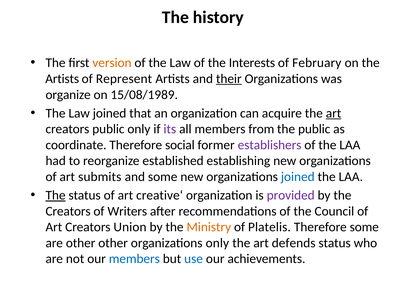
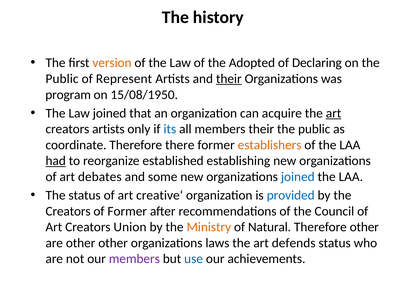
Interests: Interests -> Adopted
February: February -> Declaring
Artists at (62, 79): Artists -> Public
organize: organize -> program
15/08/1989: 15/08/1989 -> 15/08/1950
creators public: public -> artists
its colour: purple -> blue
members from: from -> their
social: social -> there
establishers colour: purple -> orange
had underline: none -> present
submits: submits -> debates
The at (56, 196) underline: present -> none
provided colour: purple -> blue
of Writers: Writers -> Former
Platelis: Platelis -> Natural
Therefore some: some -> other
organizations only: only -> laws
members at (134, 259) colour: blue -> purple
